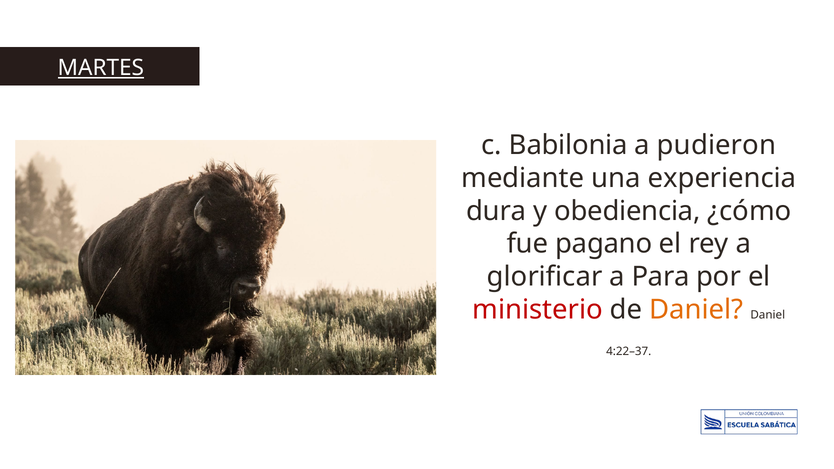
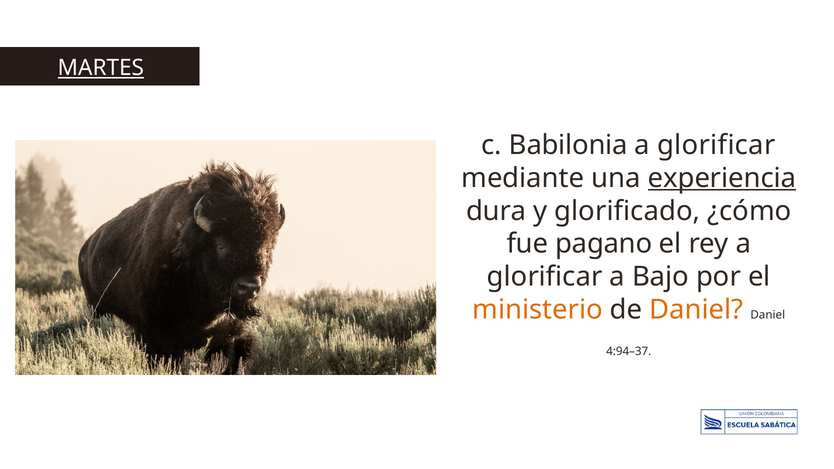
pudieron at (716, 145): pudieron -> glorificar
experiencia underline: none -> present
obediencia: obediencia -> glorificado
Para: Para -> Bajo
ministerio colour: red -> orange
4:22–37: 4:22–37 -> 4:94–37
